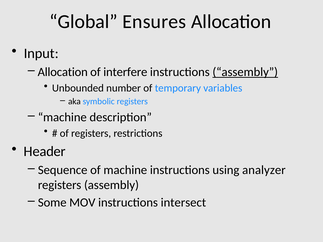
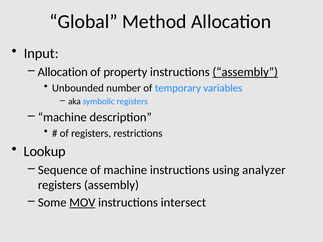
Ensures: Ensures -> Method
interfere: interfere -> property
Header: Header -> Lookup
MOV underline: none -> present
